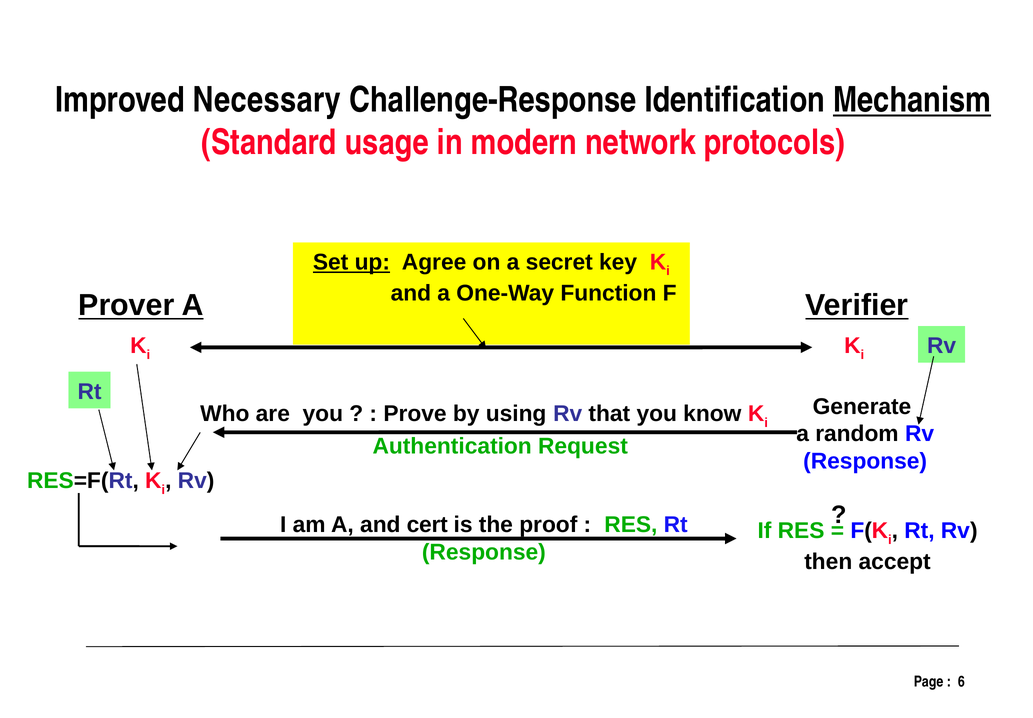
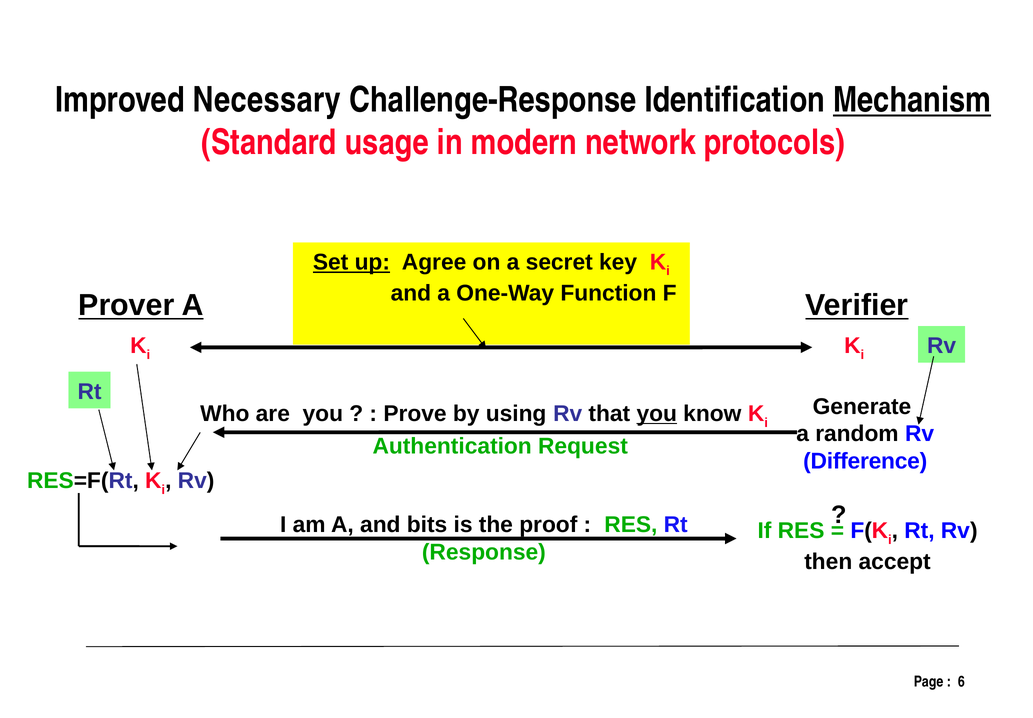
you at (657, 414) underline: none -> present
Response at (865, 461): Response -> Difference
cert: cert -> bits
